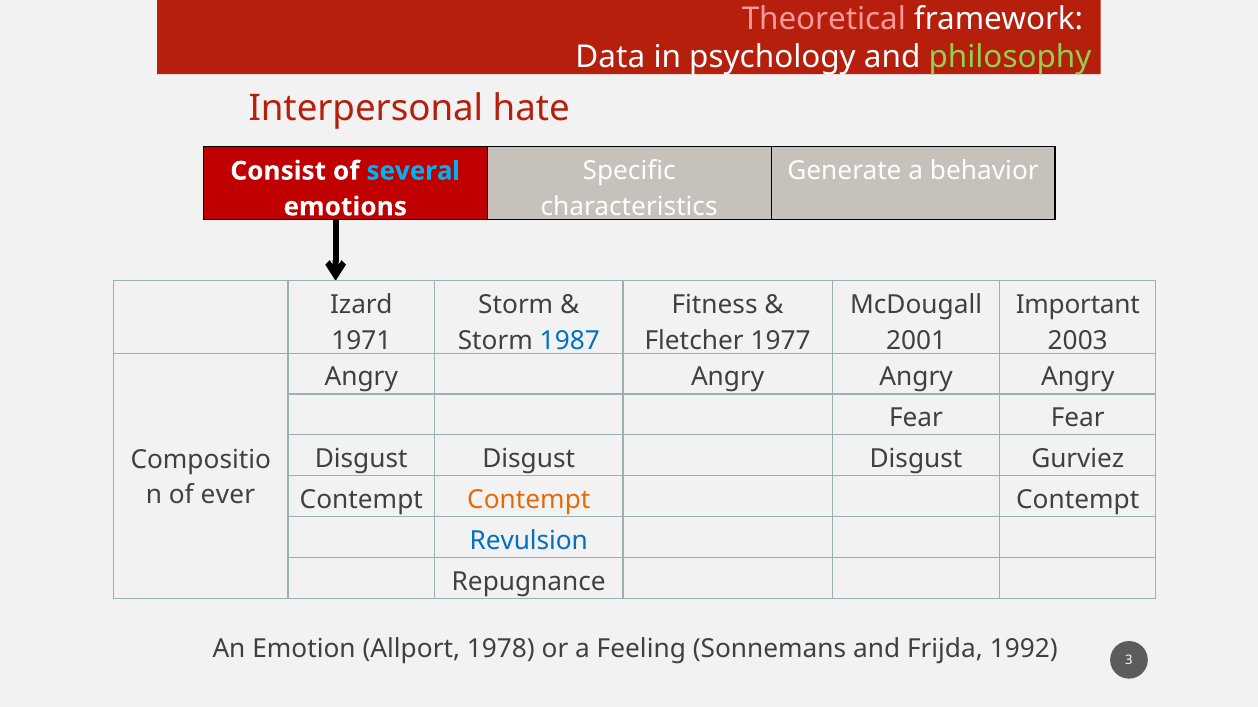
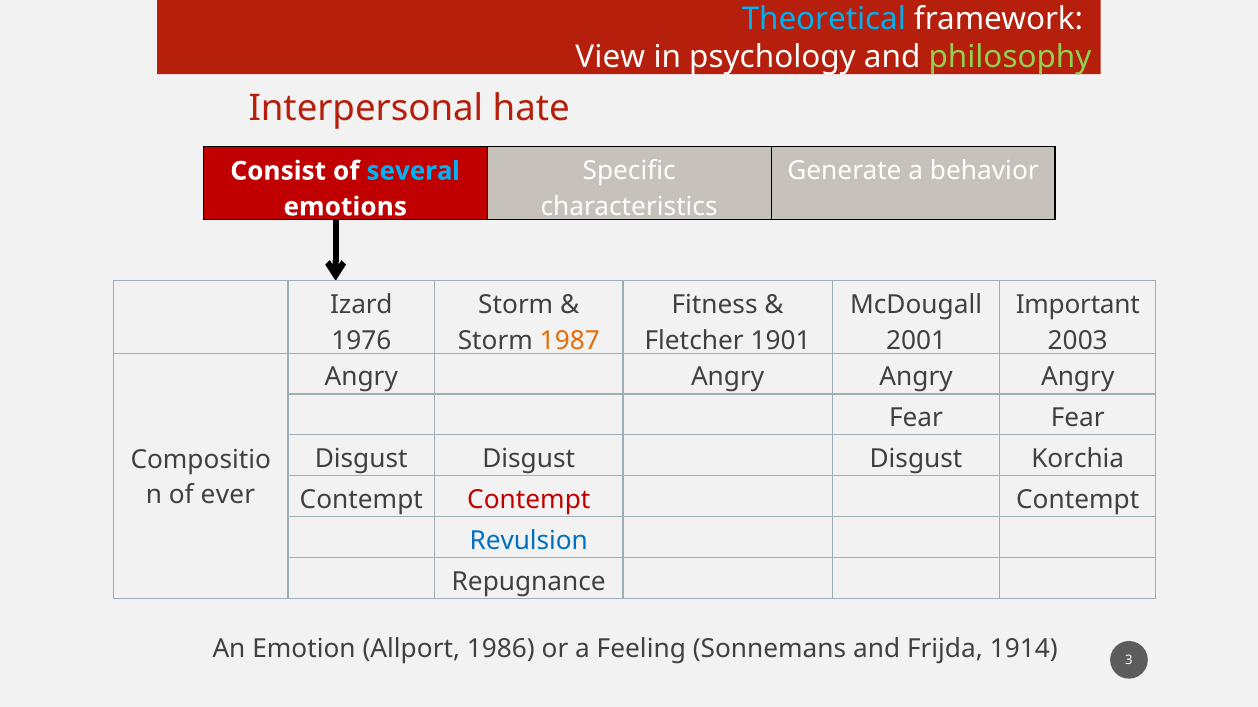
Theoretical colour: pink -> light blue
Data: Data -> View
1971: 1971 -> 1976
1987 colour: blue -> orange
1977: 1977 -> 1901
Gurviez: Gurviez -> Korchia
Contempt at (529, 500) colour: orange -> red
1978: 1978 -> 1986
1992: 1992 -> 1914
